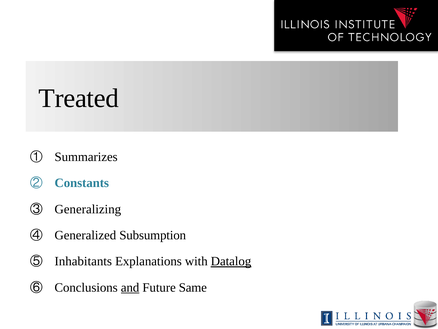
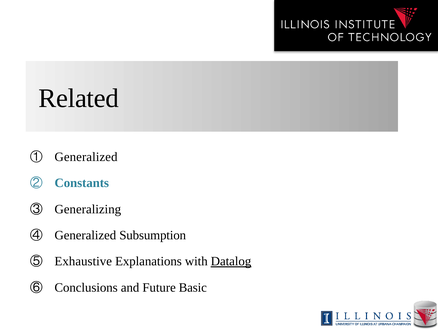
Treated: Treated -> Related
Summarizes at (86, 157): Summarizes -> Generalized
Inhabitants: Inhabitants -> Exhaustive
and underline: present -> none
Same: Same -> Basic
